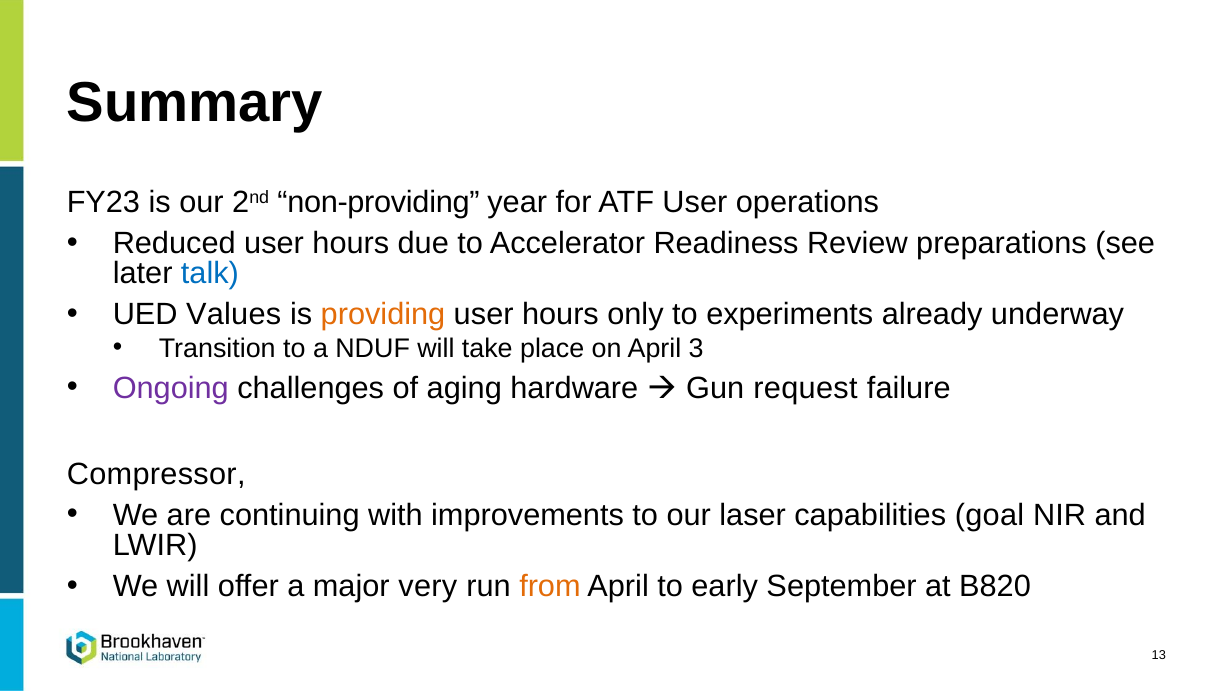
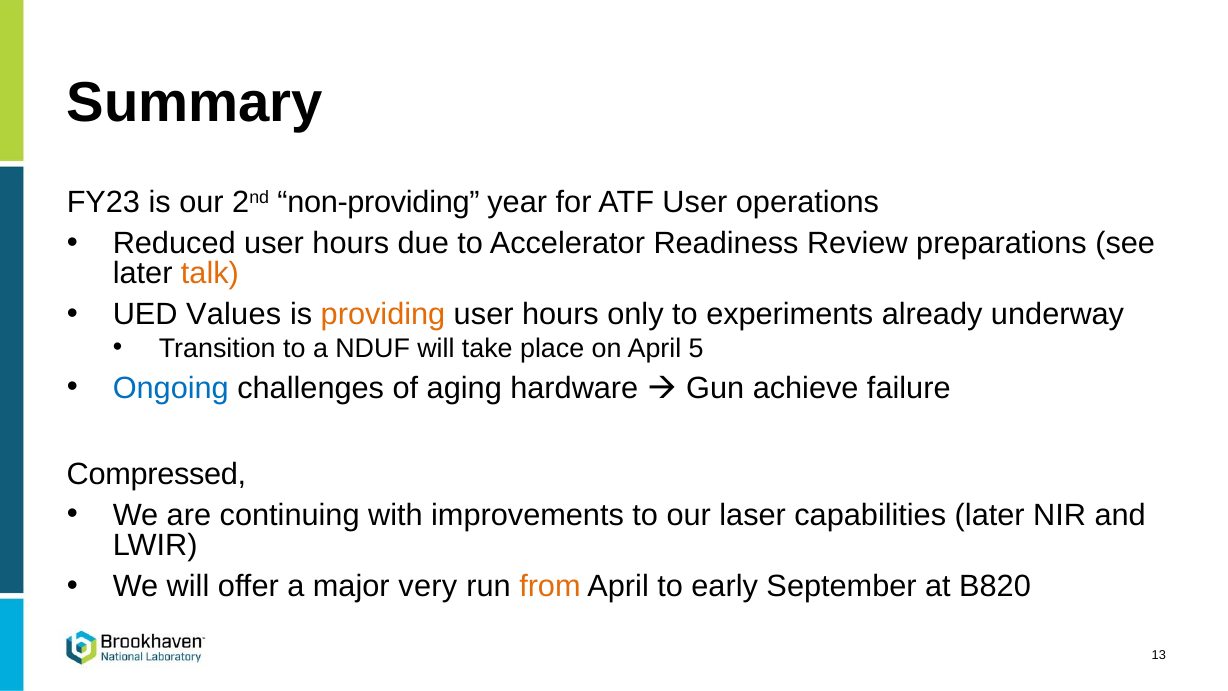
talk colour: blue -> orange
3: 3 -> 5
Ongoing colour: purple -> blue
request: request -> achieve
Compressor: Compressor -> Compressed
capabilities goal: goal -> later
